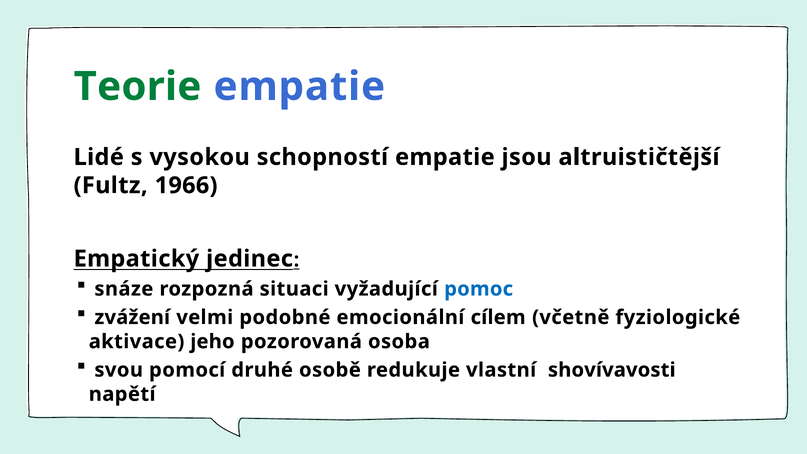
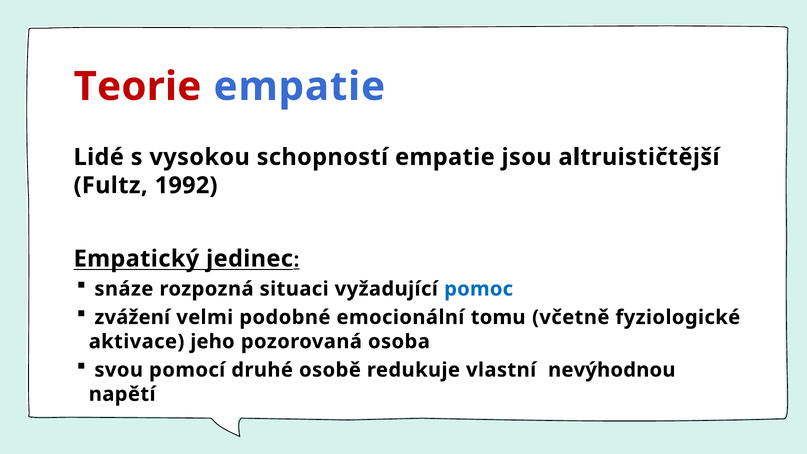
Teorie colour: green -> red
1966: 1966 -> 1992
cílem: cílem -> tomu
shovívavosti: shovívavosti -> nevýhodnou
